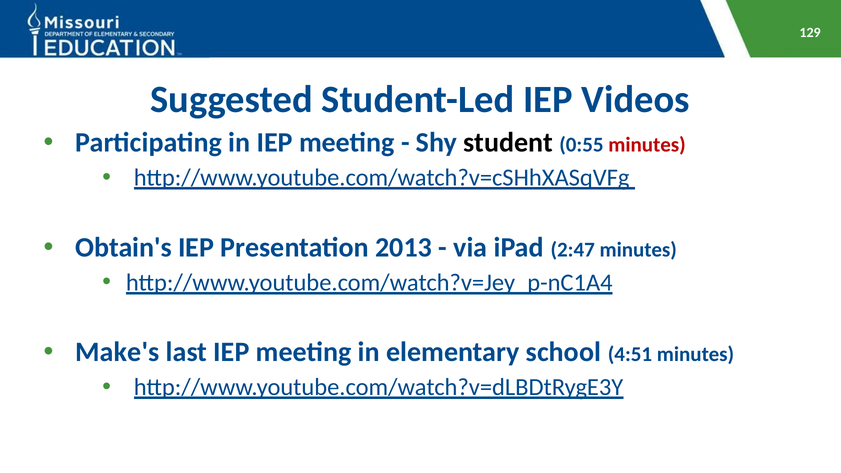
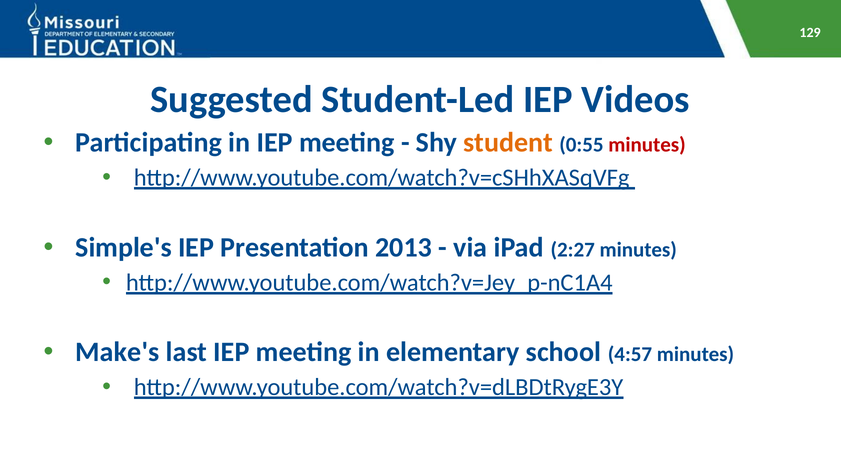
student colour: black -> orange
Obtain's: Obtain's -> Simple's
2:47: 2:47 -> 2:27
4:51: 4:51 -> 4:57
